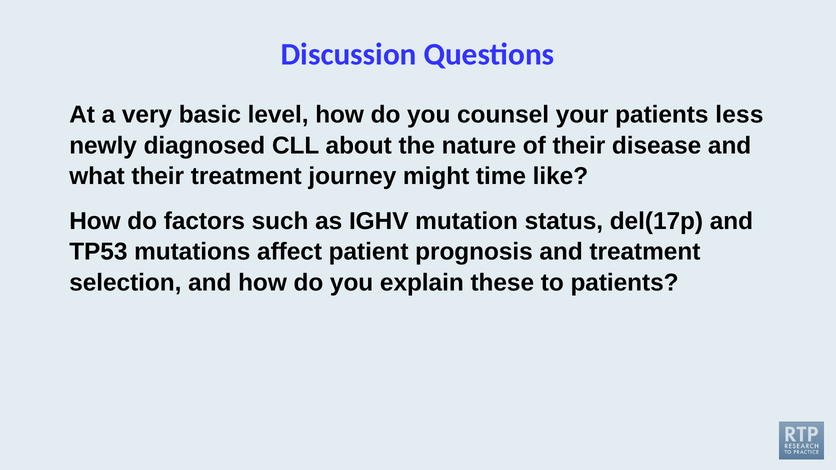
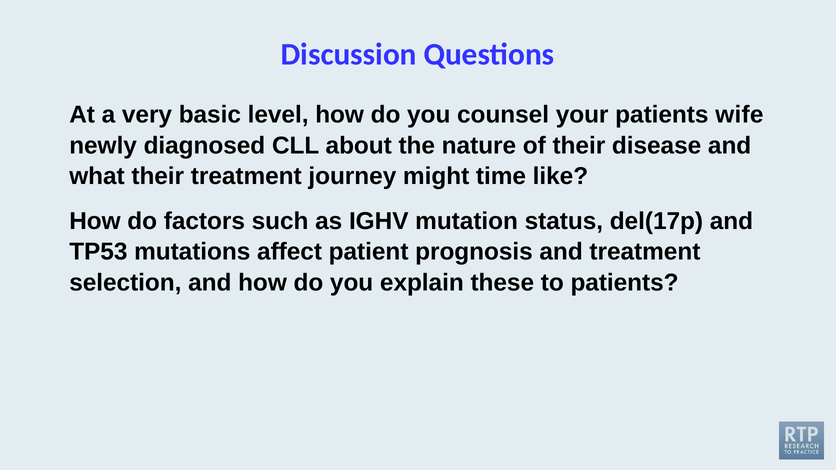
less: less -> wife
